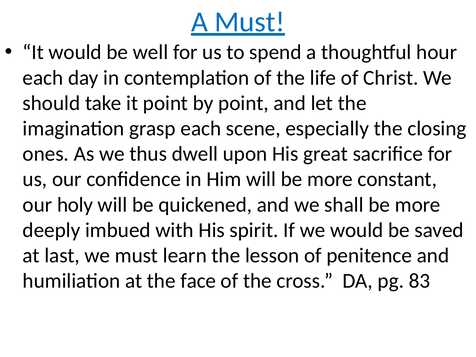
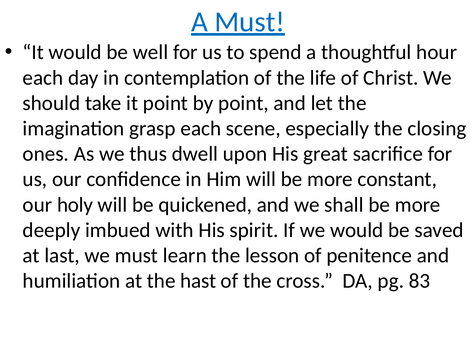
face: face -> hast
